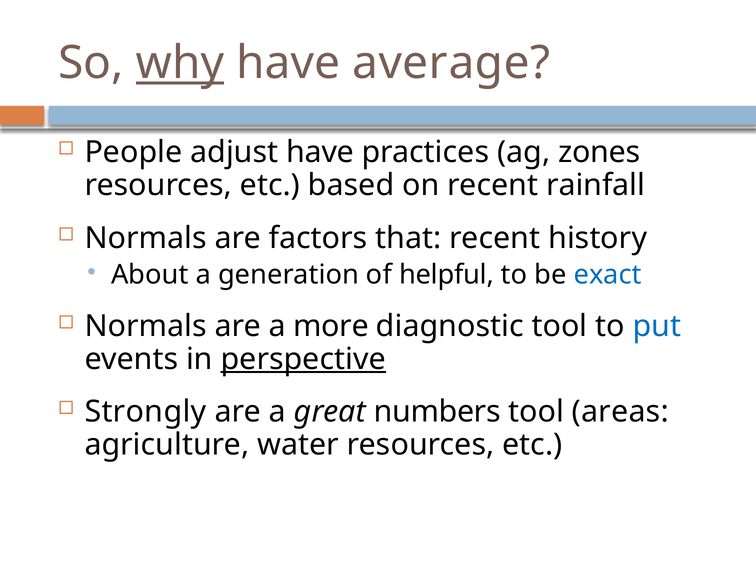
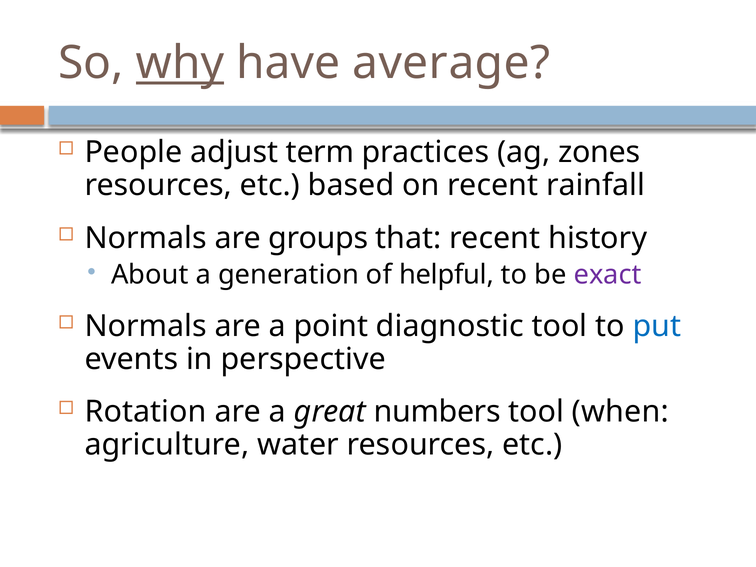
adjust have: have -> term
factors: factors -> groups
exact colour: blue -> purple
more: more -> point
perspective underline: present -> none
Strongly: Strongly -> Rotation
areas: areas -> when
